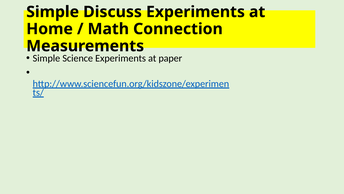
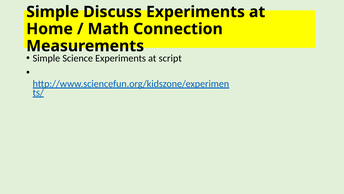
paper: paper -> script
